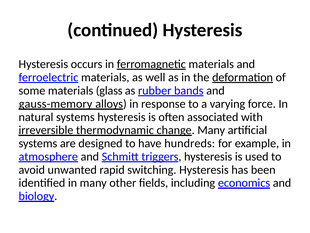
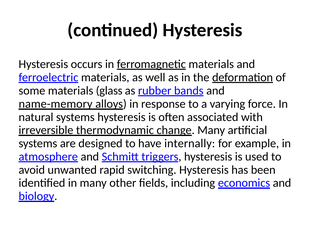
gauss-memory: gauss-memory -> name-memory
hundreds: hundreds -> internally
